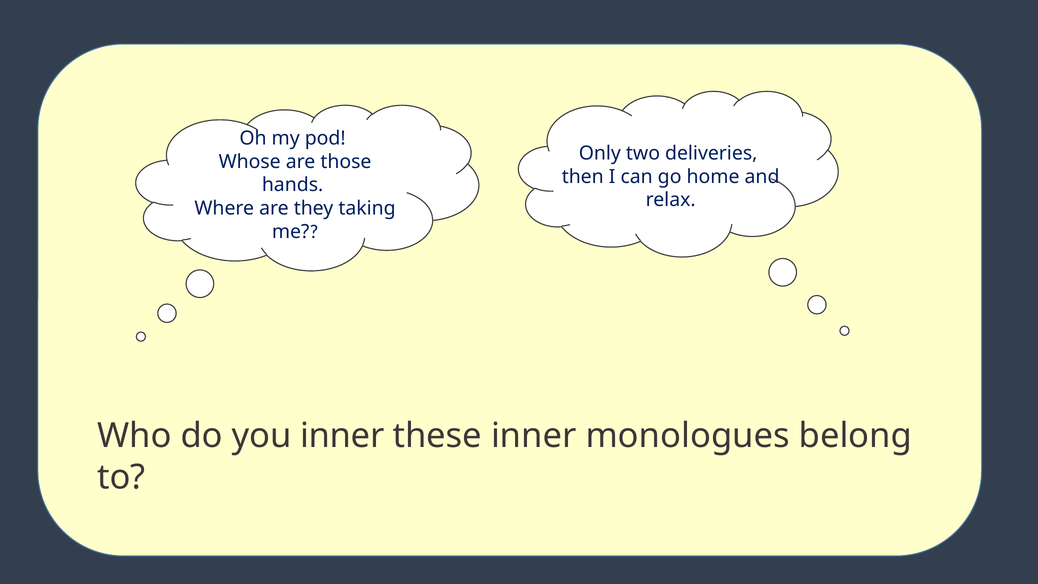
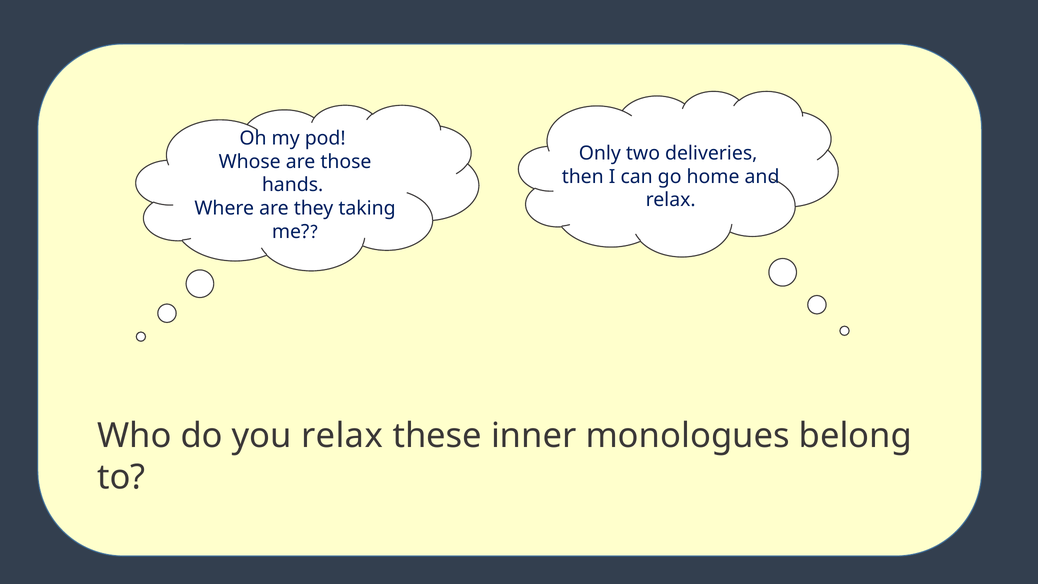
you inner: inner -> relax
